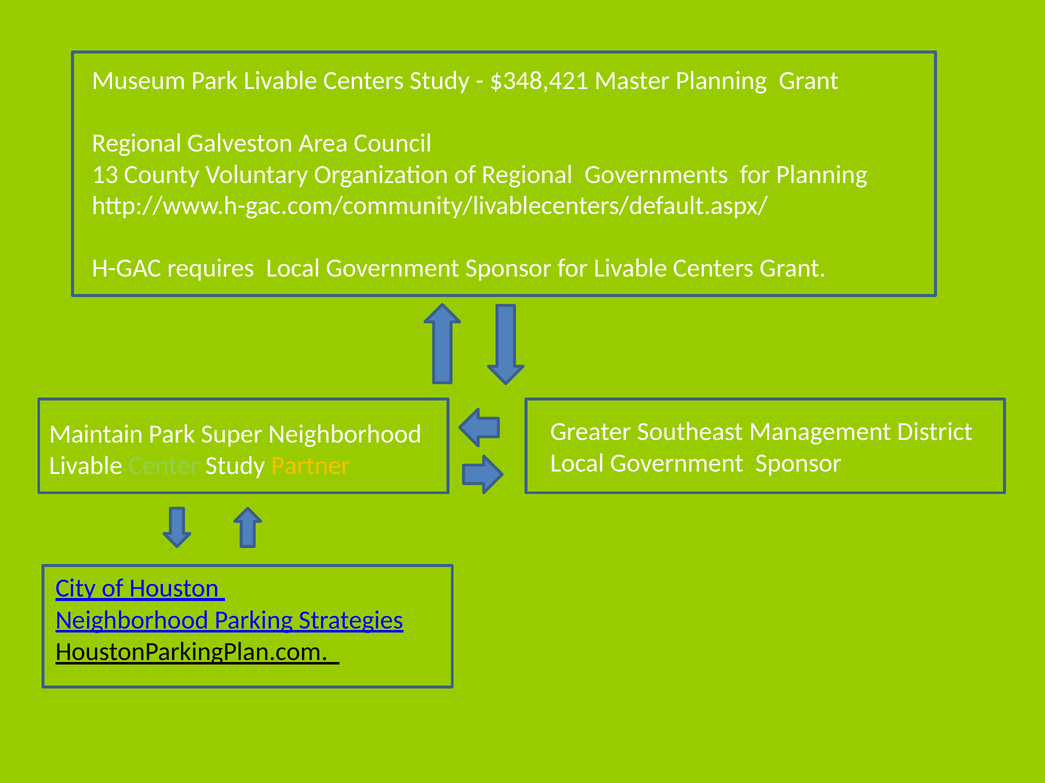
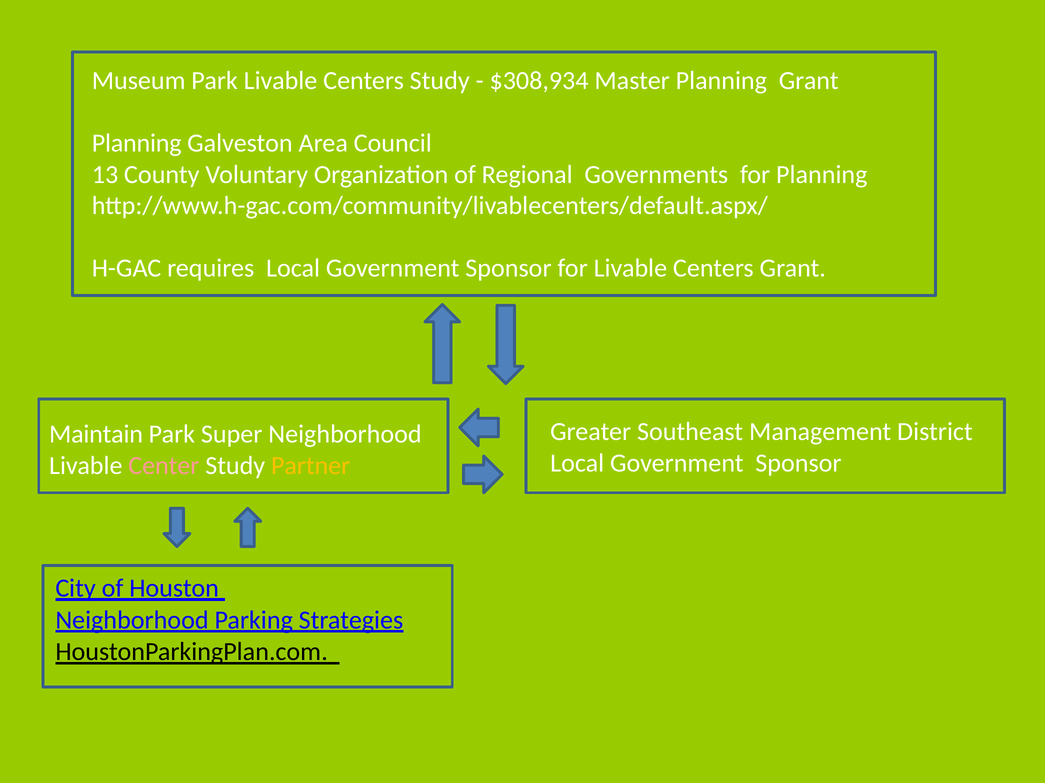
$348,421: $348,421 -> $308,934
Regional at (137, 143): Regional -> Planning
Center colour: light green -> pink
